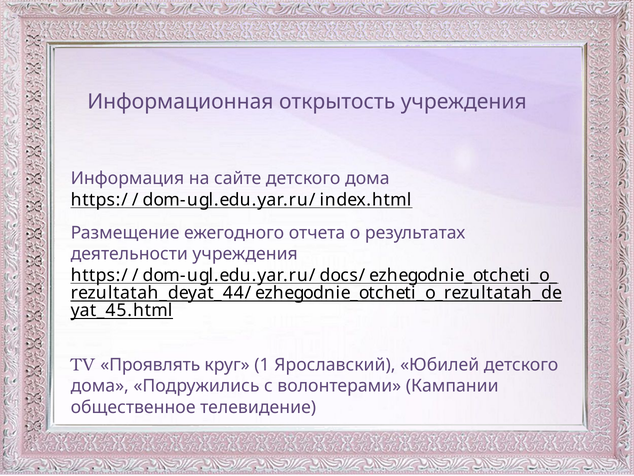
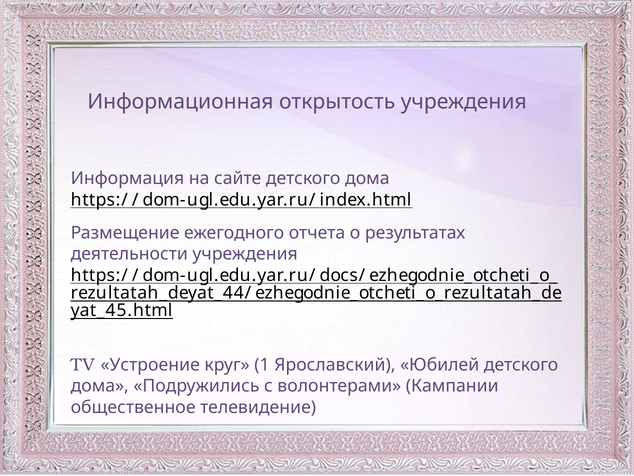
Проявлять: Проявлять -> Устроение
